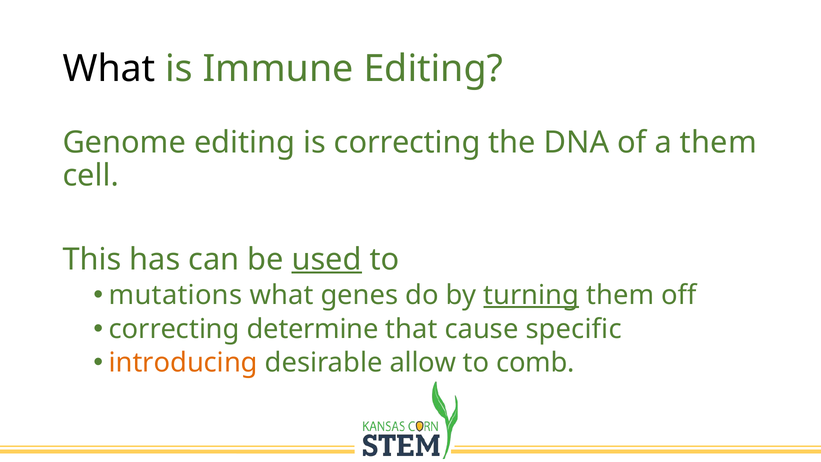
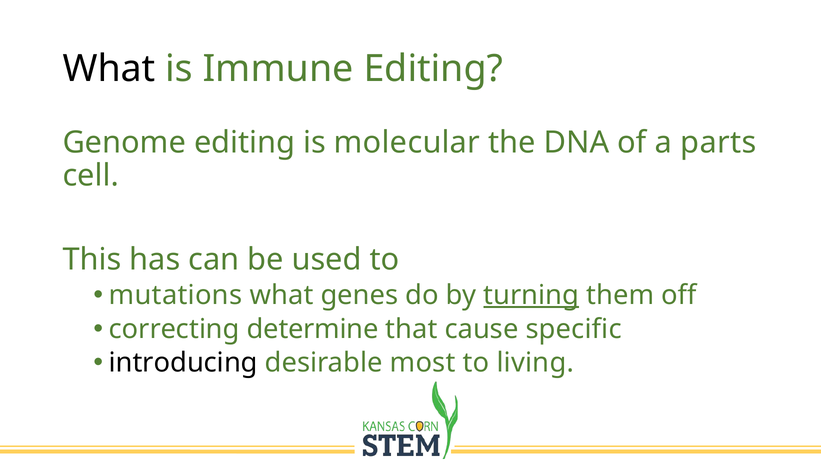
is correcting: correcting -> molecular
a them: them -> parts
used underline: present -> none
introducing colour: orange -> black
allow: allow -> most
comb: comb -> living
